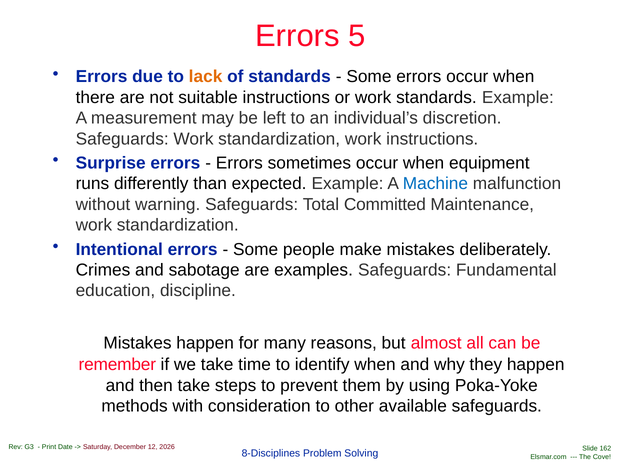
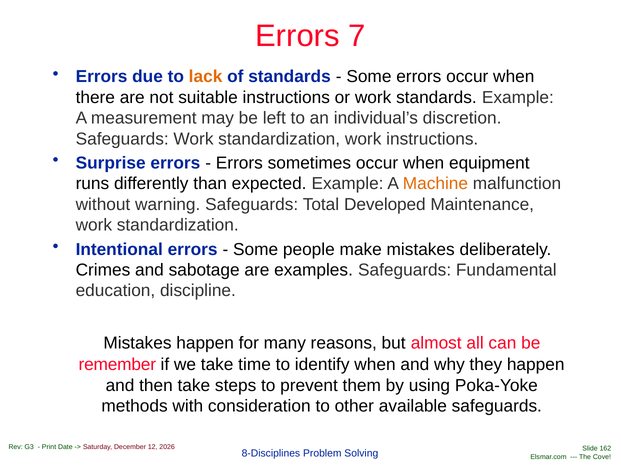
5: 5 -> 7
Machine colour: blue -> orange
Committed: Committed -> Developed
